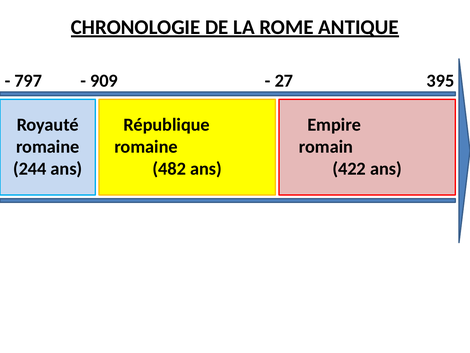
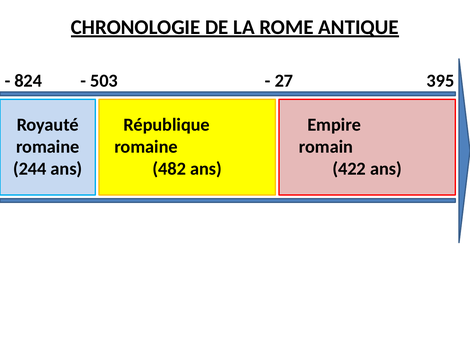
797: 797 -> 824
909: 909 -> 503
